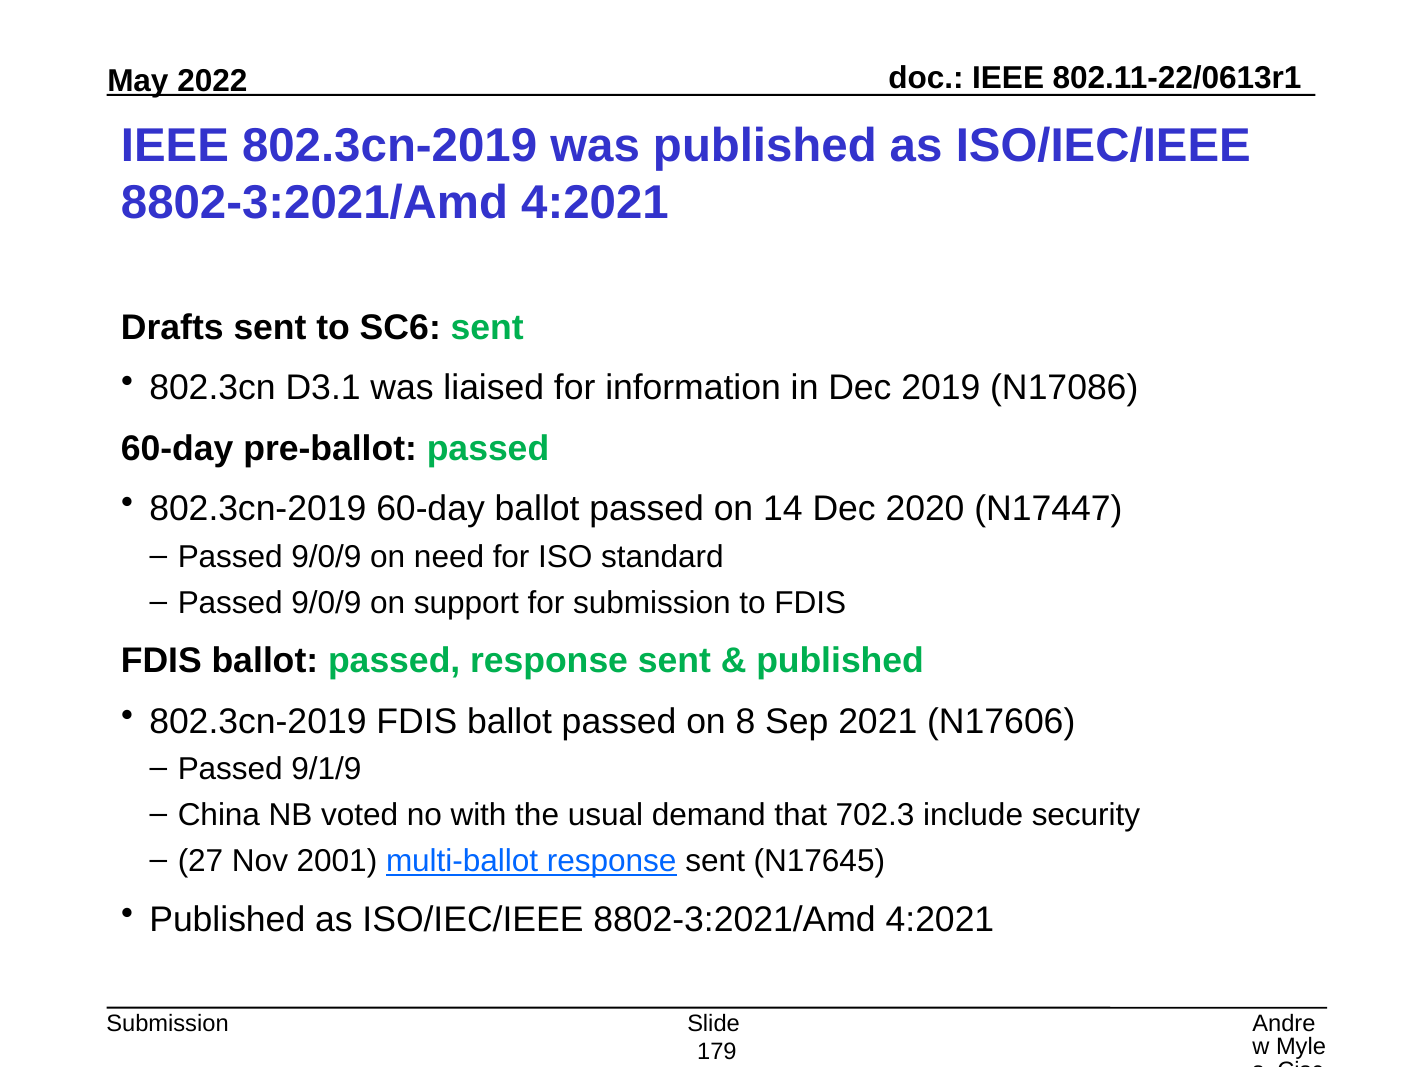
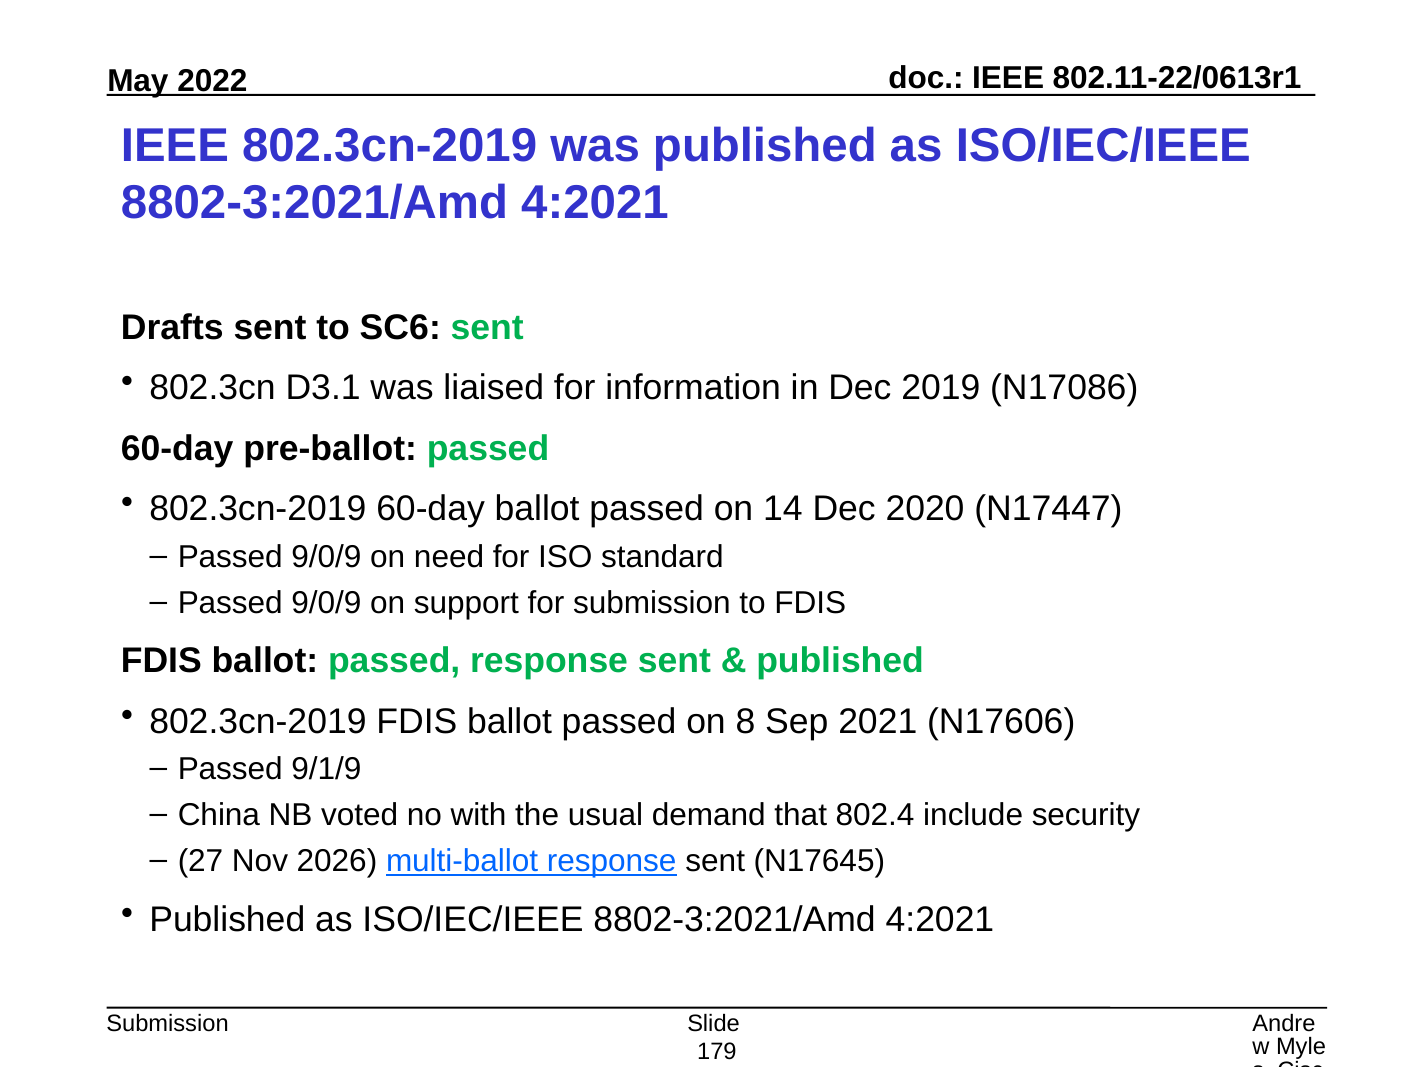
702.3: 702.3 -> 802.4
2001: 2001 -> 2026
